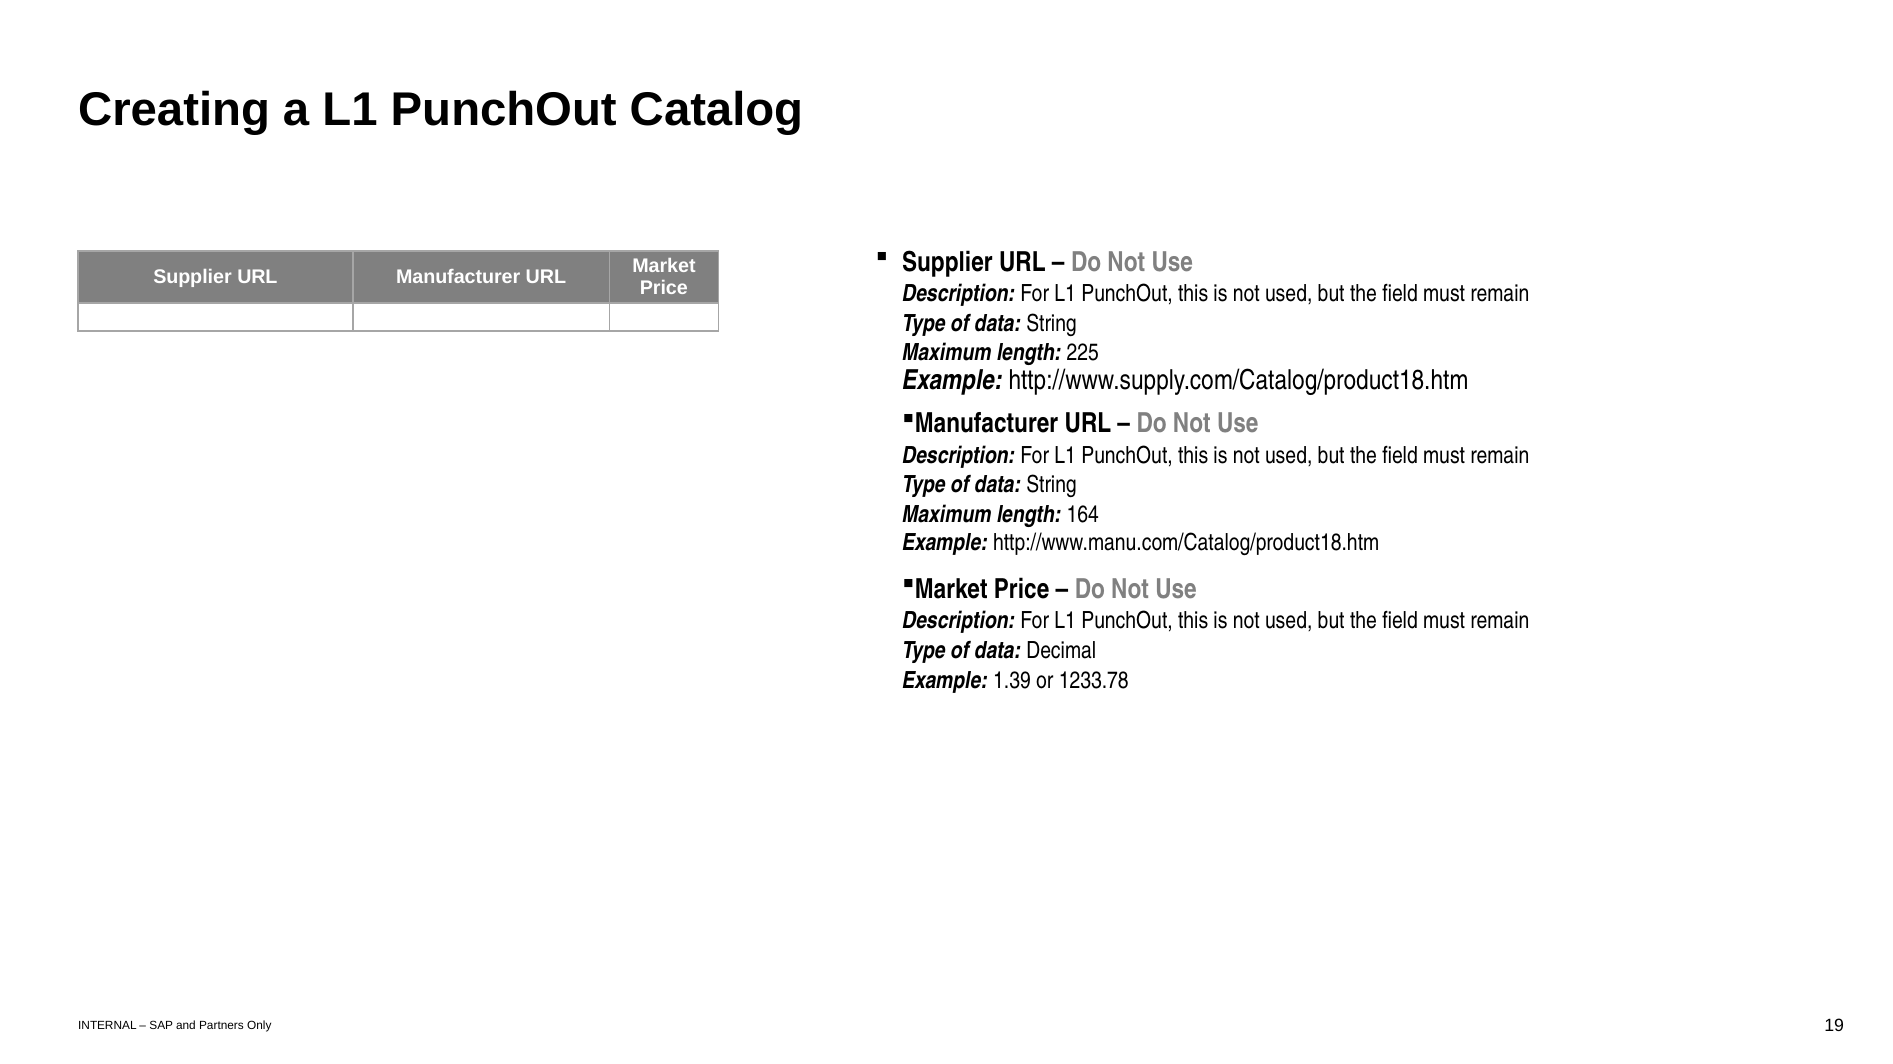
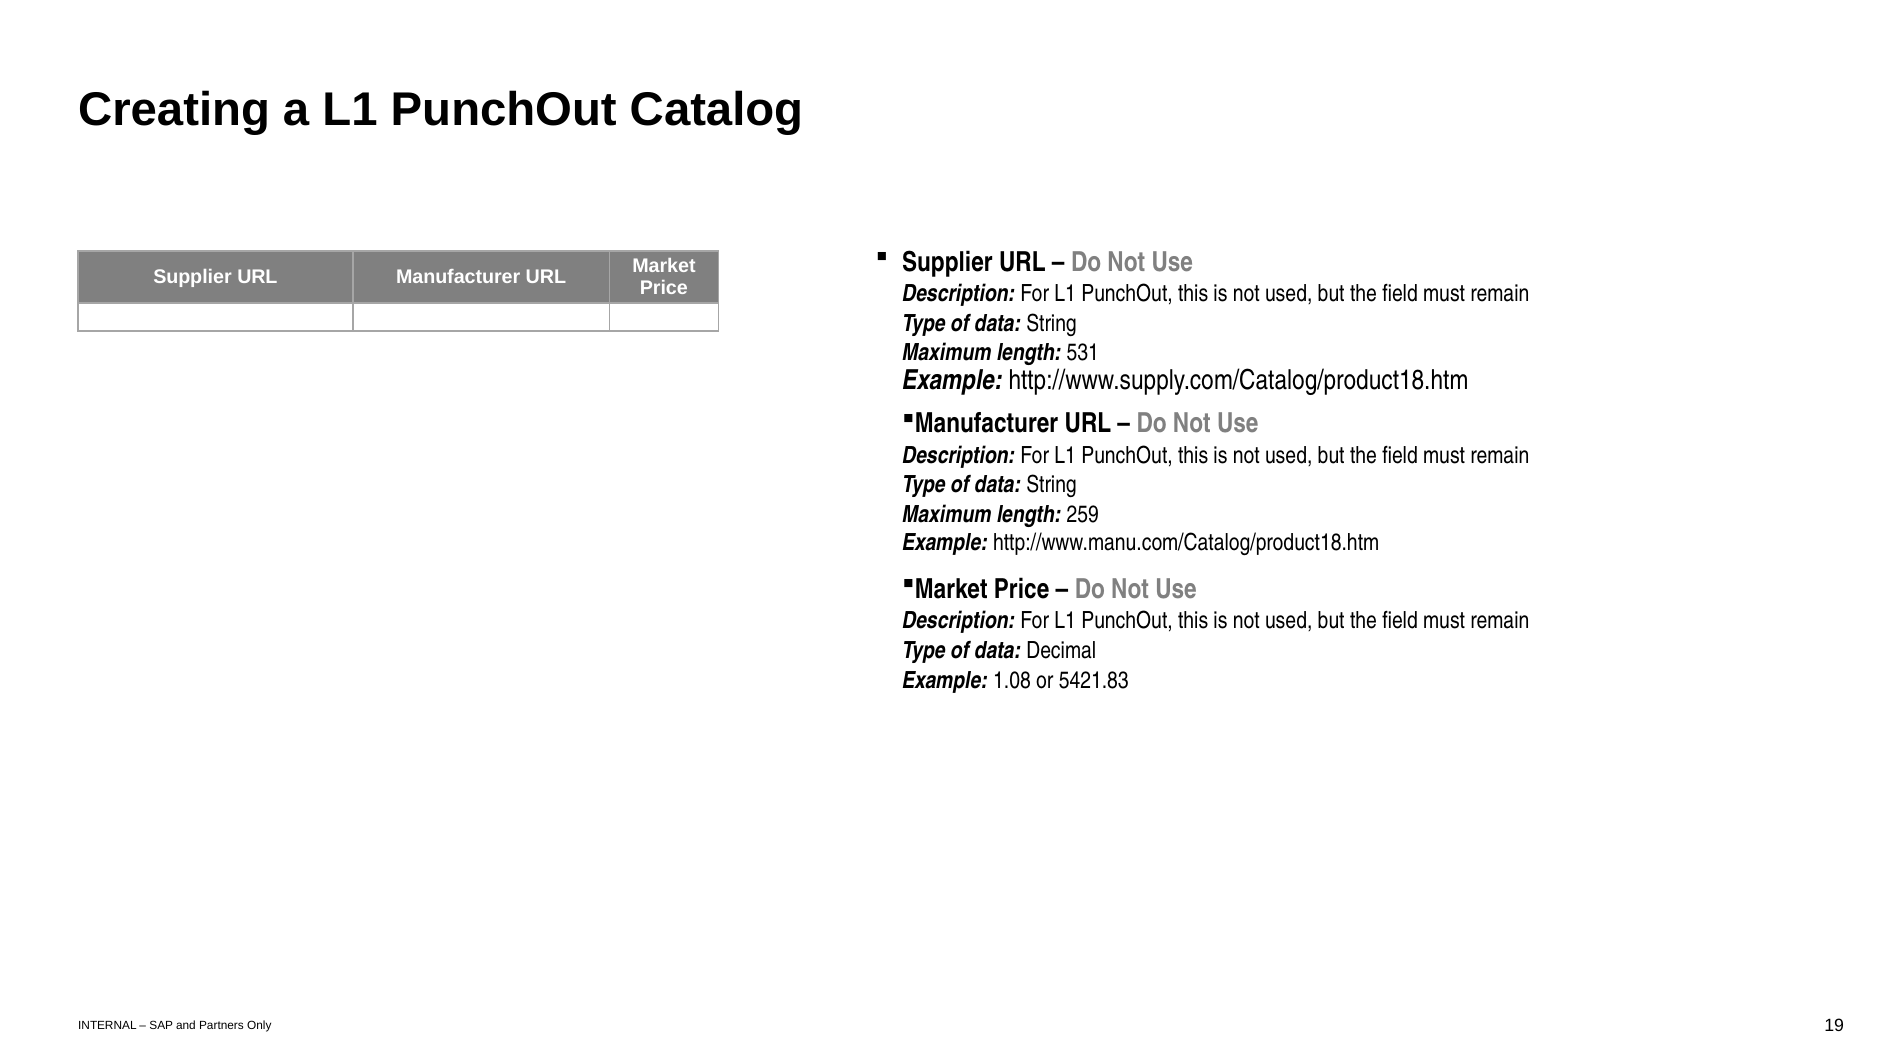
225: 225 -> 531
164: 164 -> 259
1.39: 1.39 -> 1.08
1233.78: 1233.78 -> 5421.83
